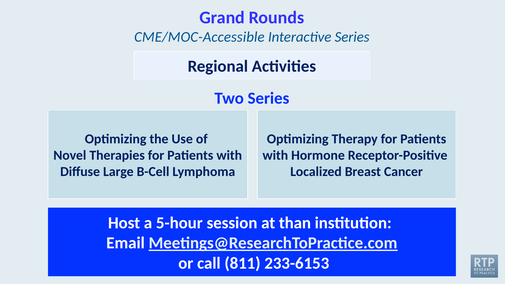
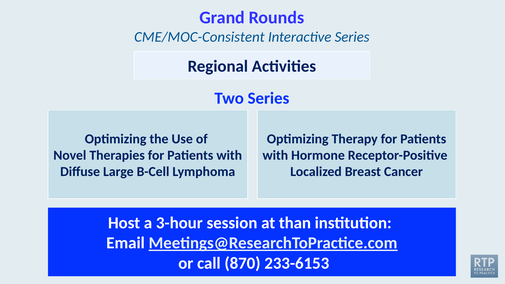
CME/MOC-Accessible: CME/MOC-Accessible -> CME/MOC-Consistent
5-hour: 5-hour -> 3-hour
811: 811 -> 870
